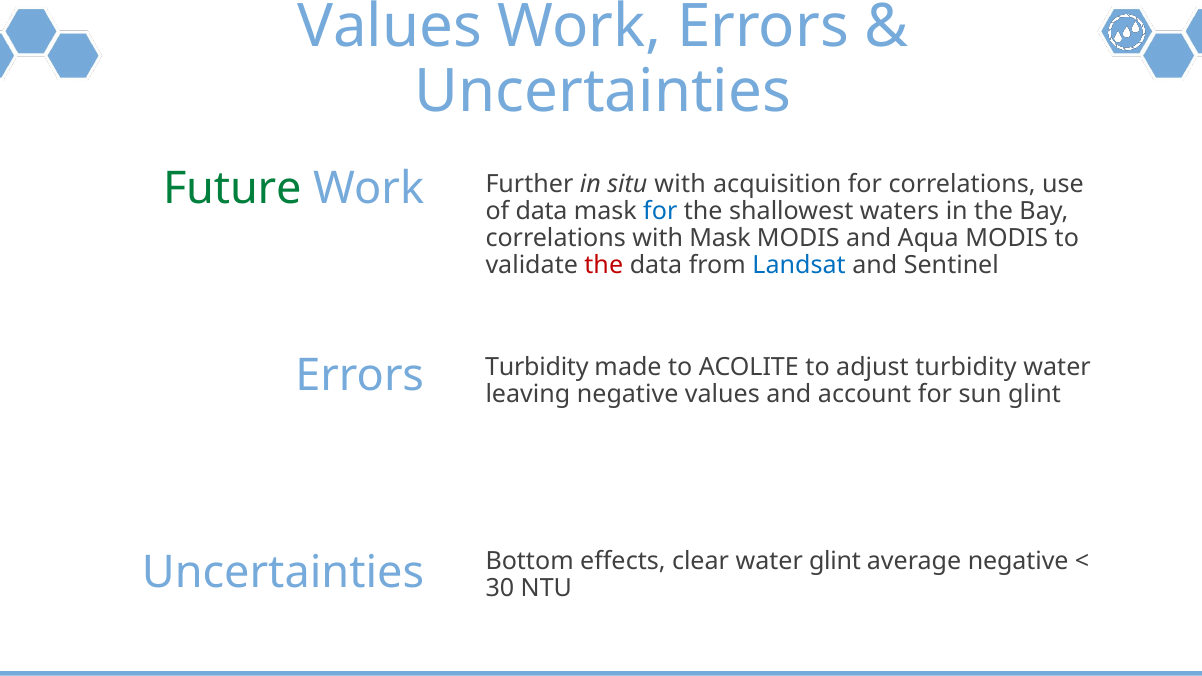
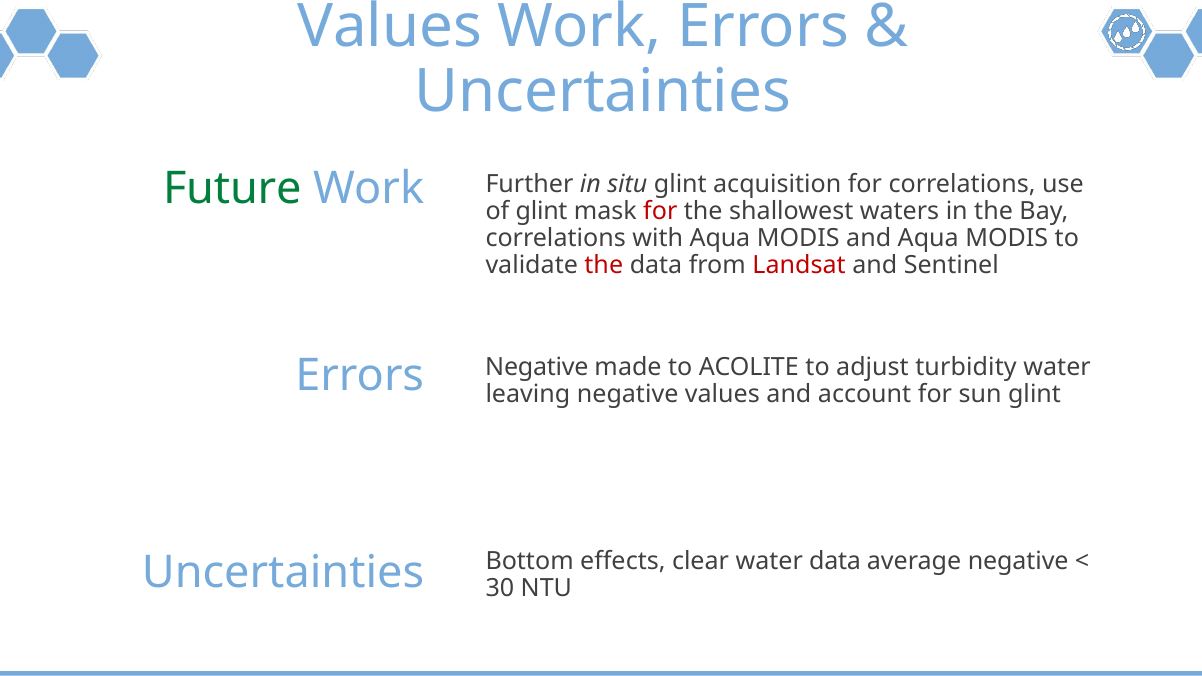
situ with: with -> glint
of data: data -> glint
for at (660, 211) colour: blue -> red
with Mask: Mask -> Aqua
Landsat colour: blue -> red
Errors Turbidity: Turbidity -> Negative
water glint: glint -> data
